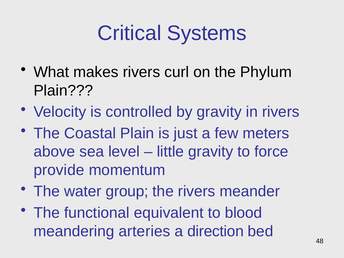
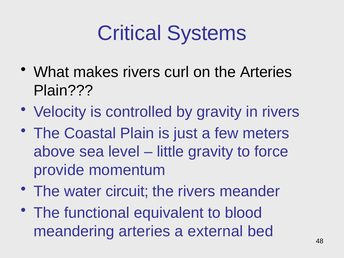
the Phylum: Phylum -> Arteries
group: group -> circuit
direction: direction -> external
